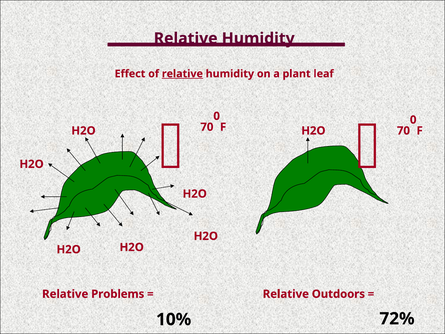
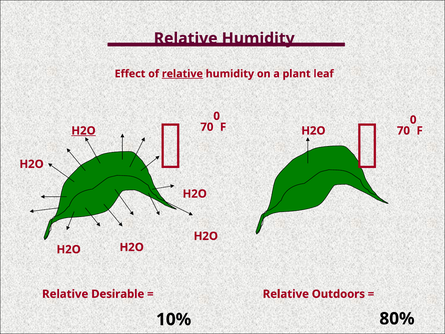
H2O at (83, 131) underline: none -> present
Problems: Problems -> Desirable
72%: 72% -> 80%
